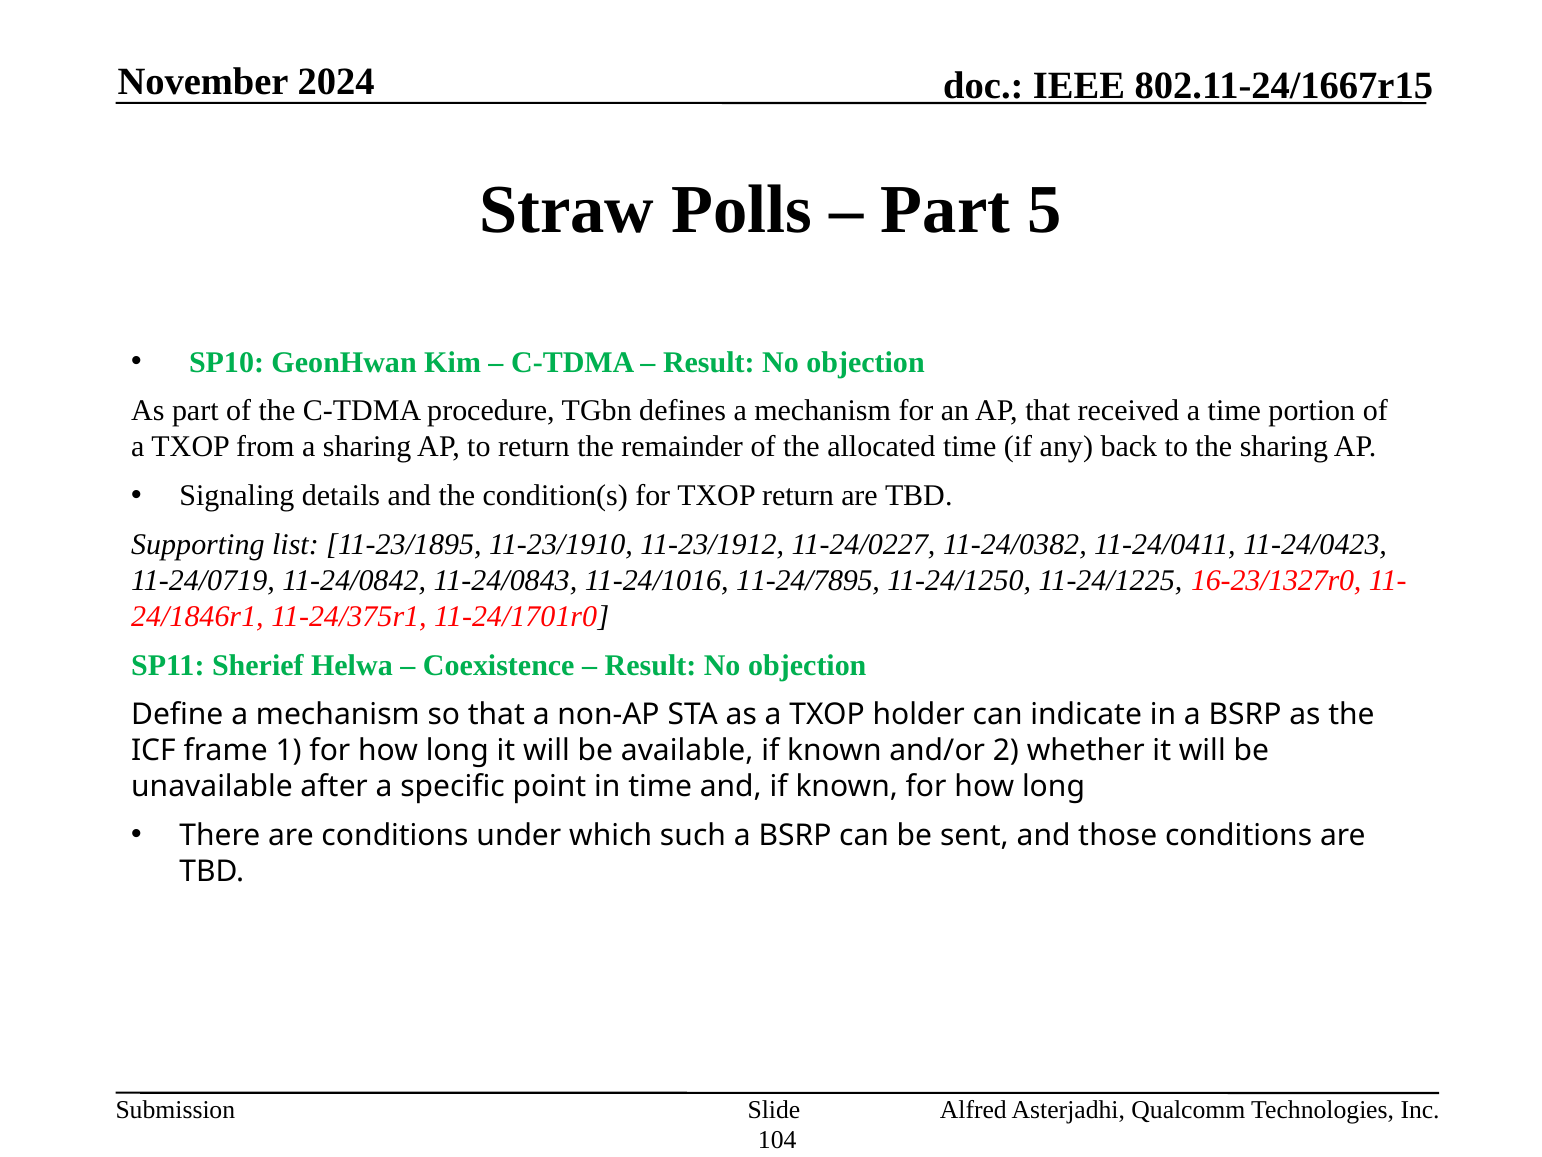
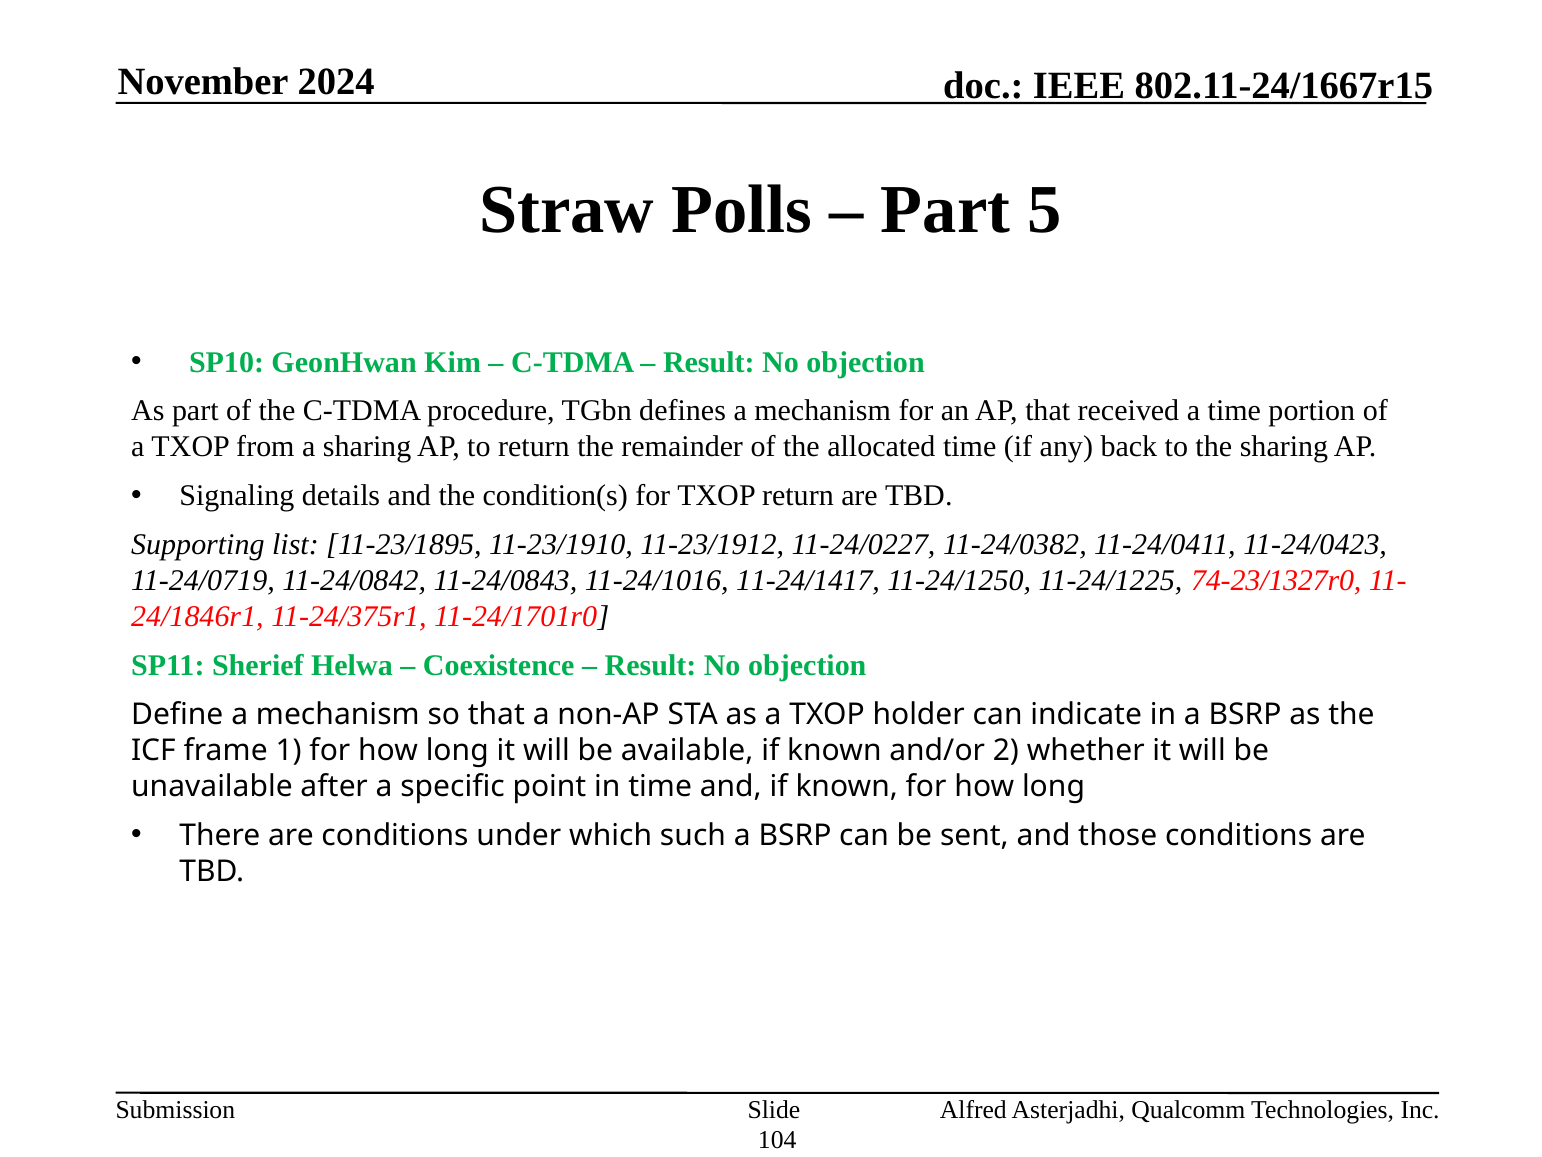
11-24/7895: 11-24/7895 -> 11-24/1417
16-23/1327r0: 16-23/1327r0 -> 74-23/1327r0
